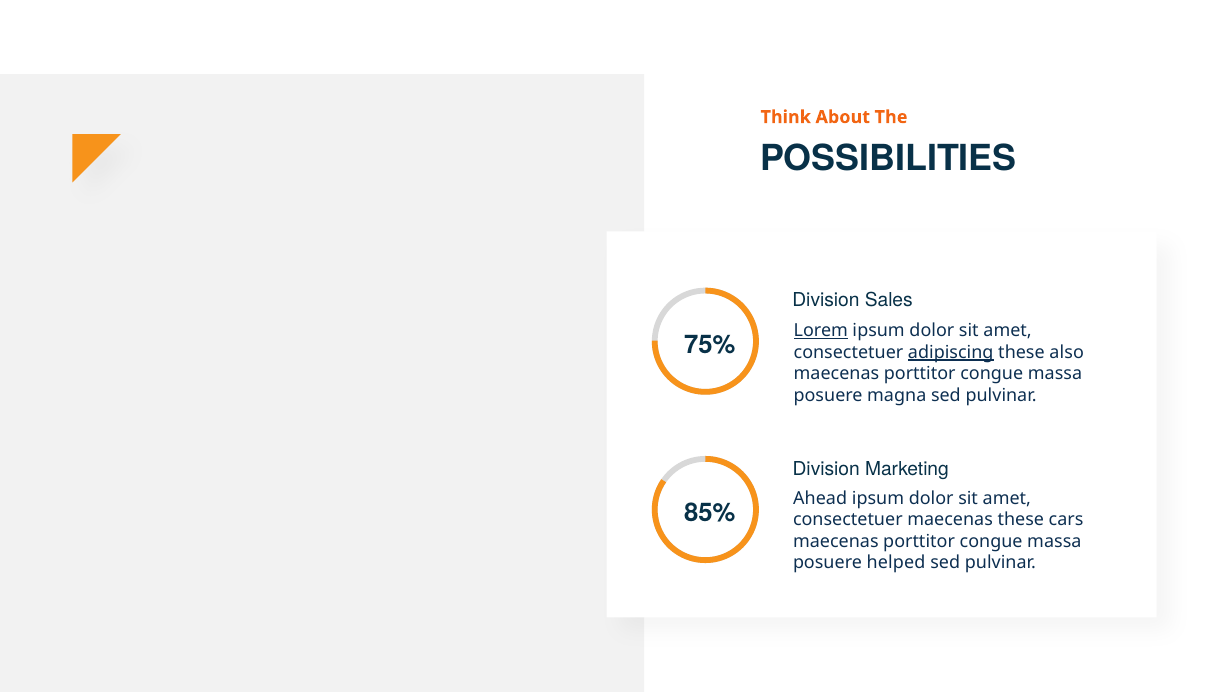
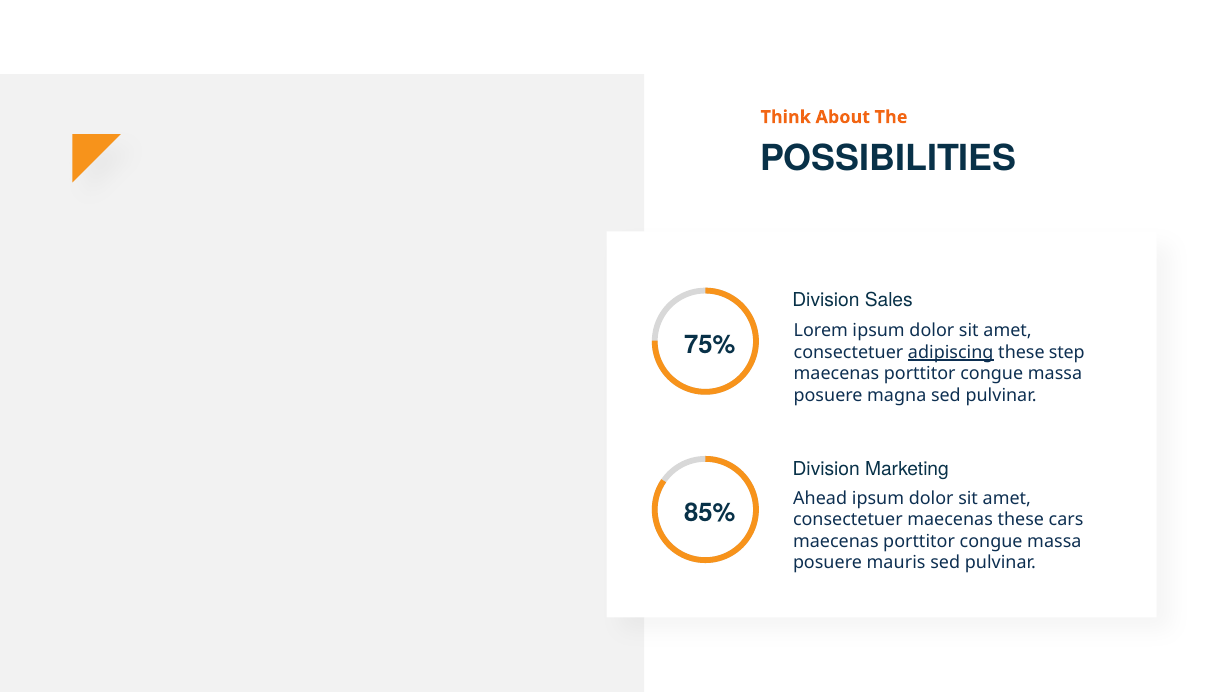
Lorem underline: present -> none
also: also -> step
helped: helped -> mauris
